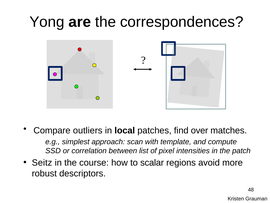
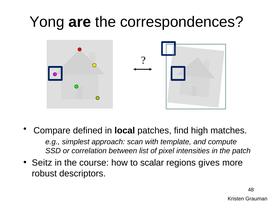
outliers: outliers -> defined
over: over -> high
avoid: avoid -> gives
